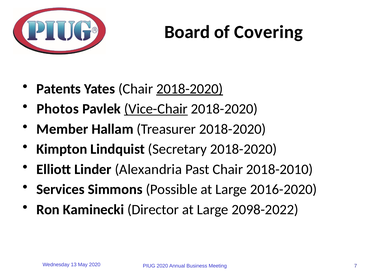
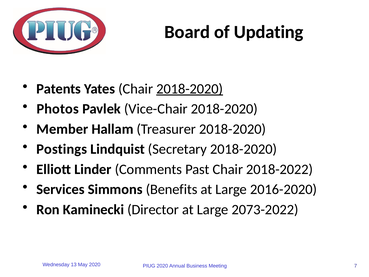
Covering: Covering -> Updating
Vice-Chair underline: present -> none
Kimpton: Kimpton -> Postings
Alexandria: Alexandria -> Comments
2018-2010: 2018-2010 -> 2018-2022
Possible: Possible -> Benefits
2098-2022: 2098-2022 -> 2073-2022
